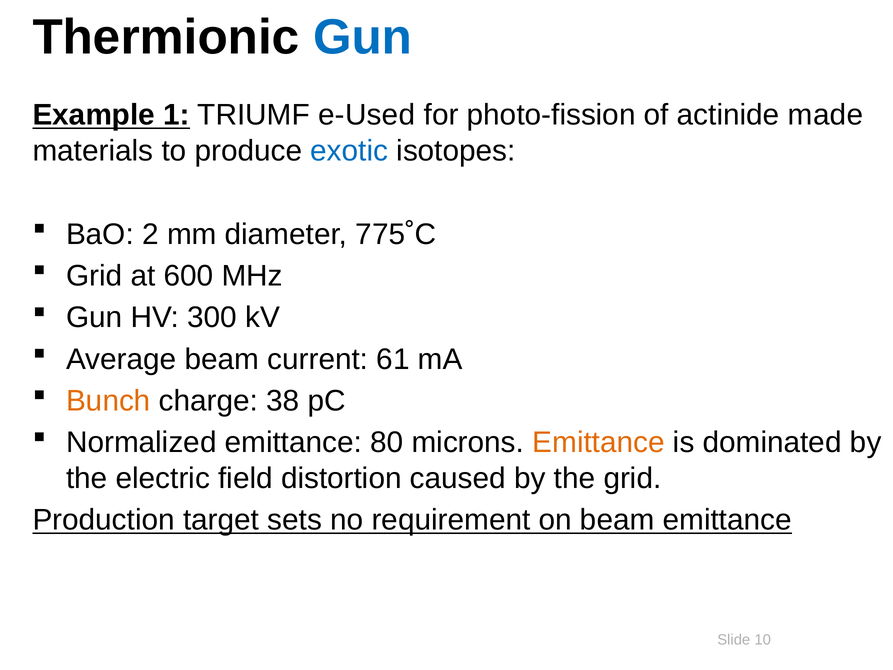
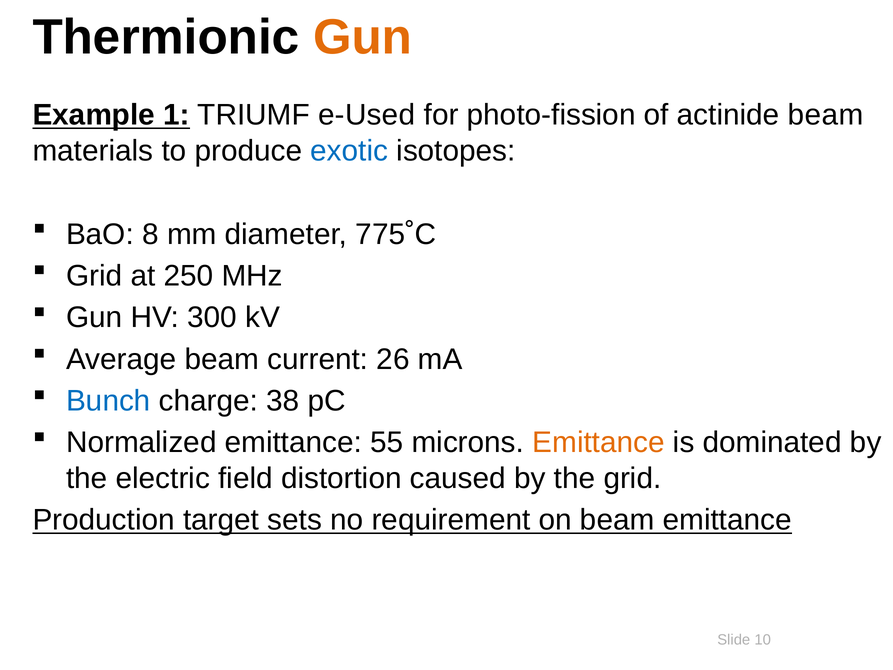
Gun at (363, 38) colour: blue -> orange
actinide made: made -> beam
2: 2 -> 8
600: 600 -> 250
61: 61 -> 26
Bunch colour: orange -> blue
80: 80 -> 55
